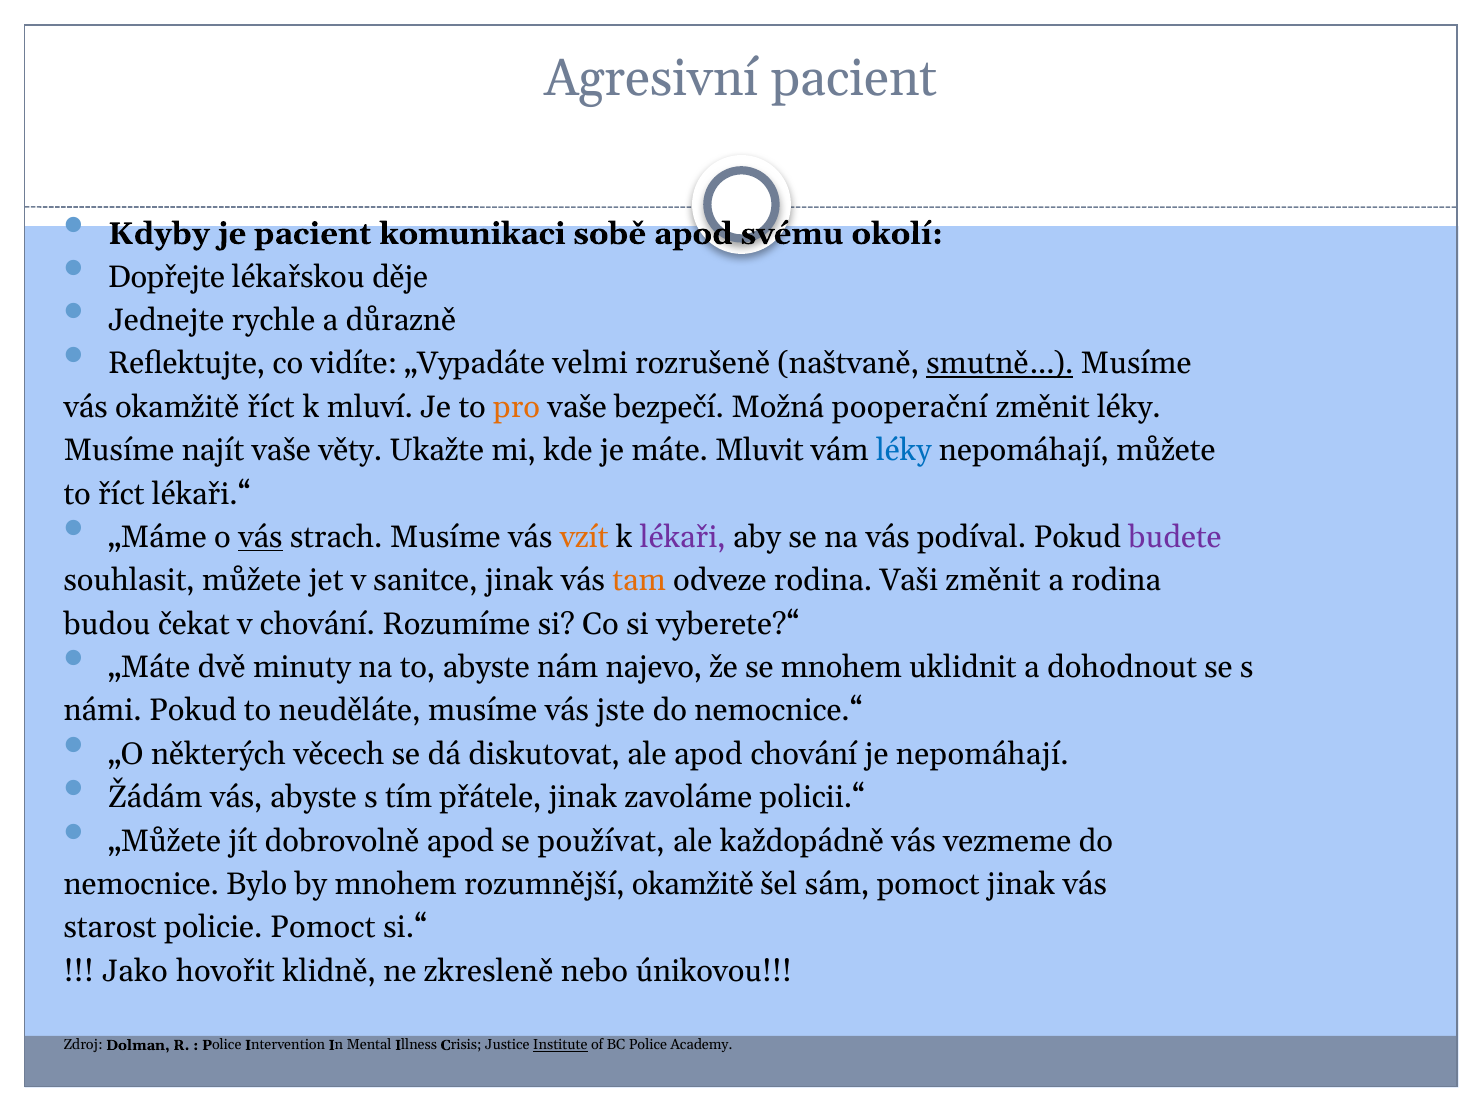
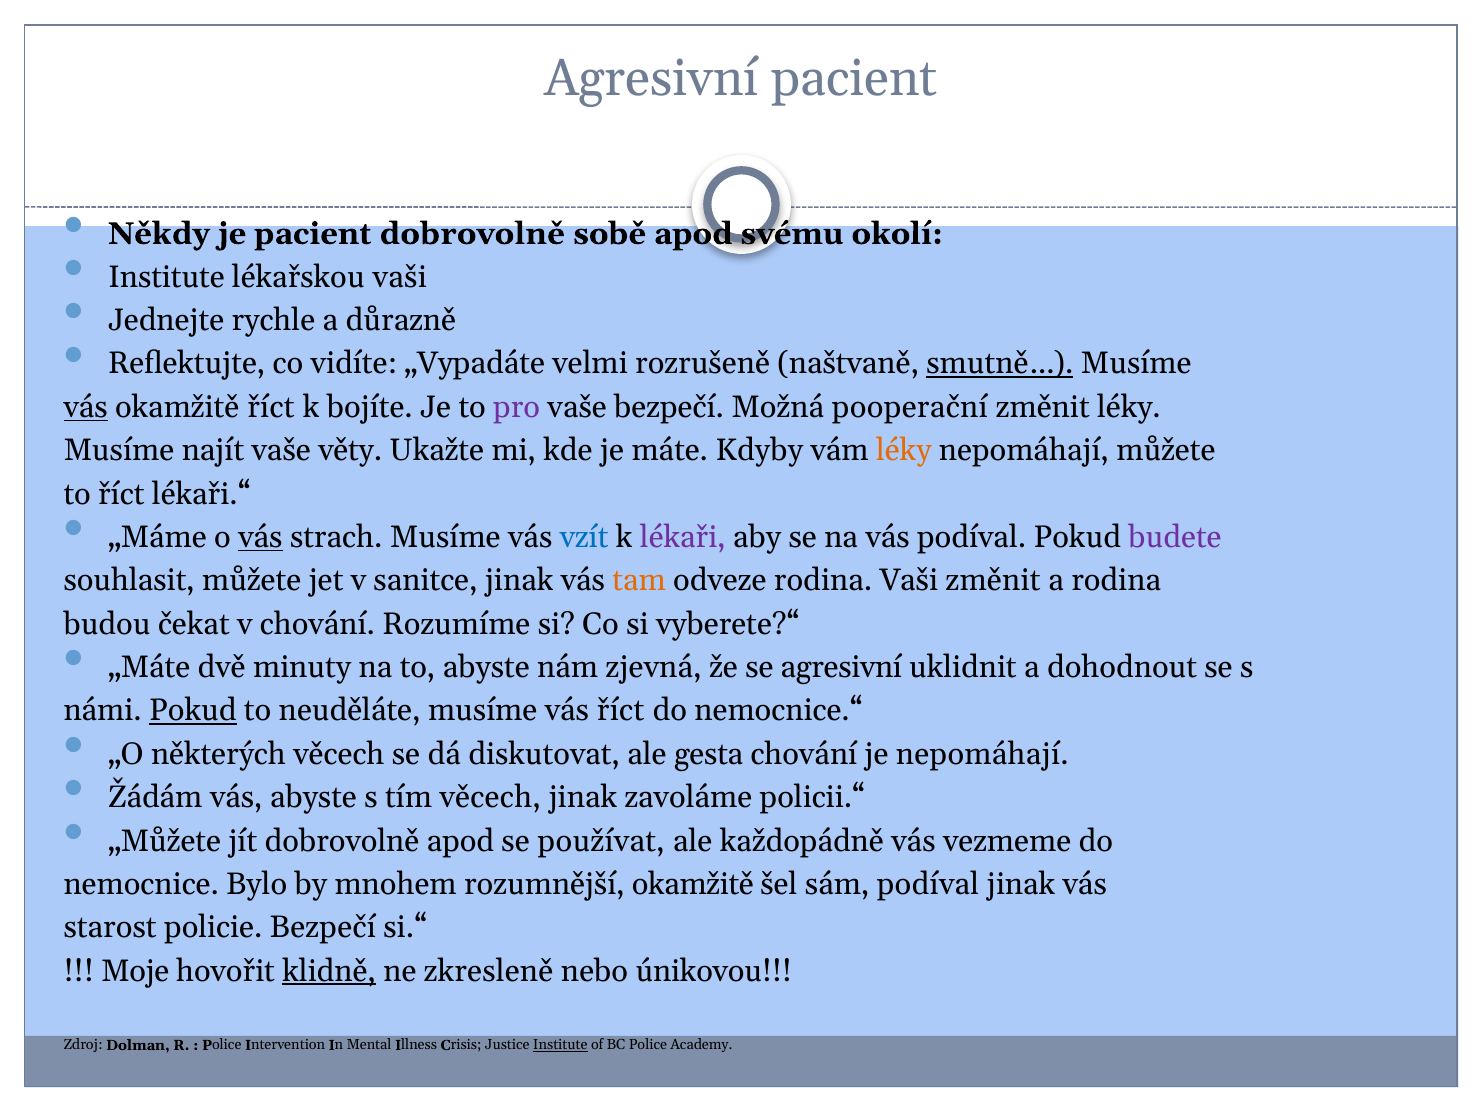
Kdyby: Kdyby -> Někdy
pacient komunikaci: komunikaci -> dobrovolně
Dopřejte at (166, 277): Dopřejte -> Institute
lékařskou děje: děje -> vaši
vás at (86, 407) underline: none -> present
mluví: mluví -> bojíte
pro colour: orange -> purple
Mluvit: Mluvit -> Kdyby
léky at (904, 451) colour: blue -> orange
vzít colour: orange -> blue
najevo: najevo -> zjevná
se mnohem: mnohem -> agresivní
Pokud at (193, 711) underline: none -> present
vás jste: jste -> říct
ale apod: apod -> gesta
tím přátele: přátele -> věcech
sám pomoct: pomoct -> podíval
policie Pomoct: Pomoct -> Bezpečí
Jako: Jako -> Moje
klidně underline: none -> present
